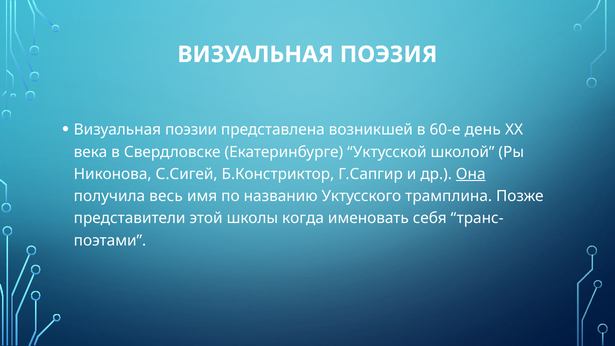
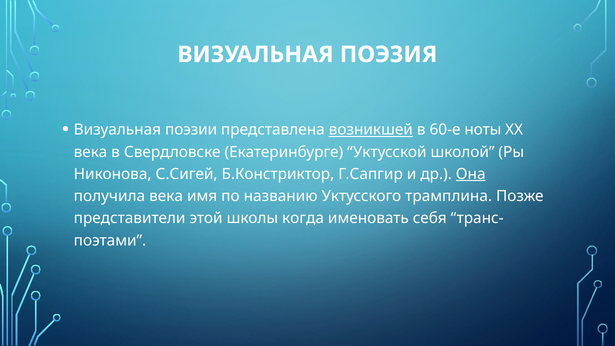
возникшей underline: none -> present
день: день -> ноты
получила весь: весь -> века
